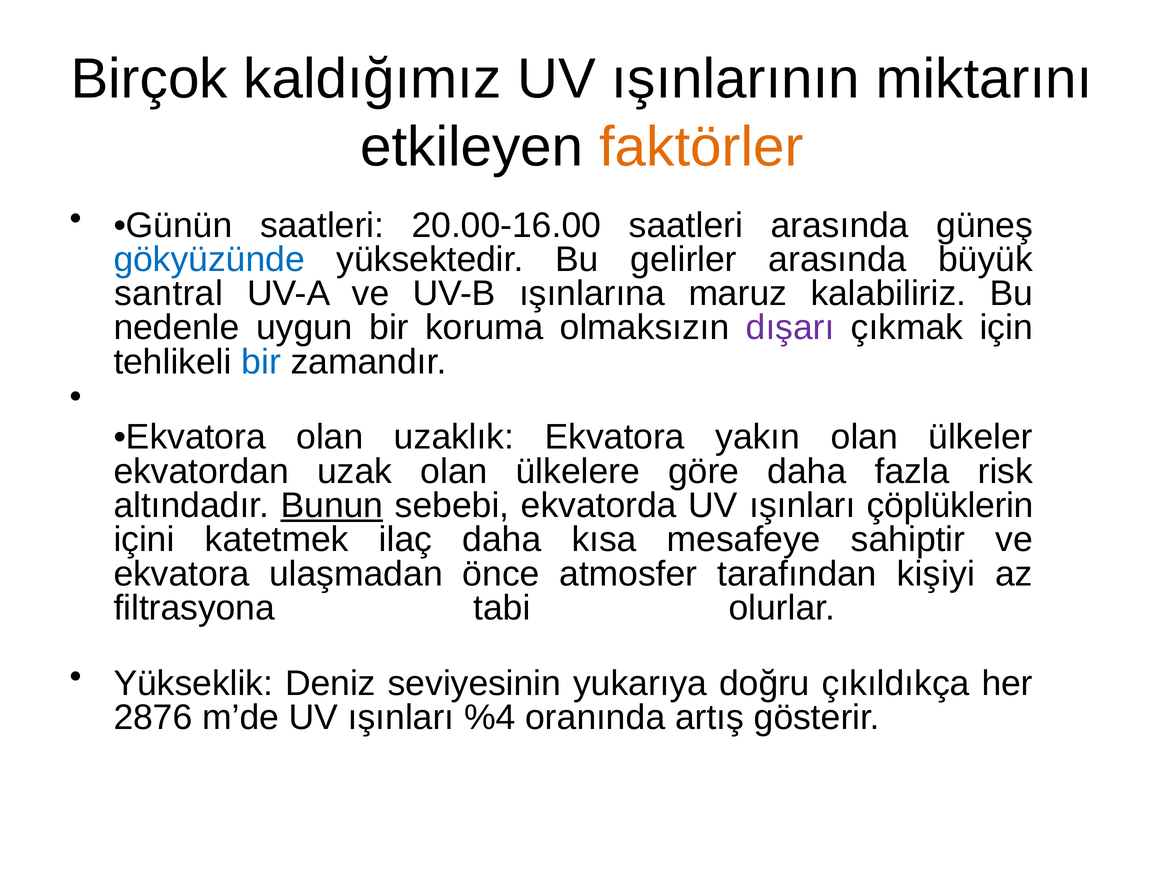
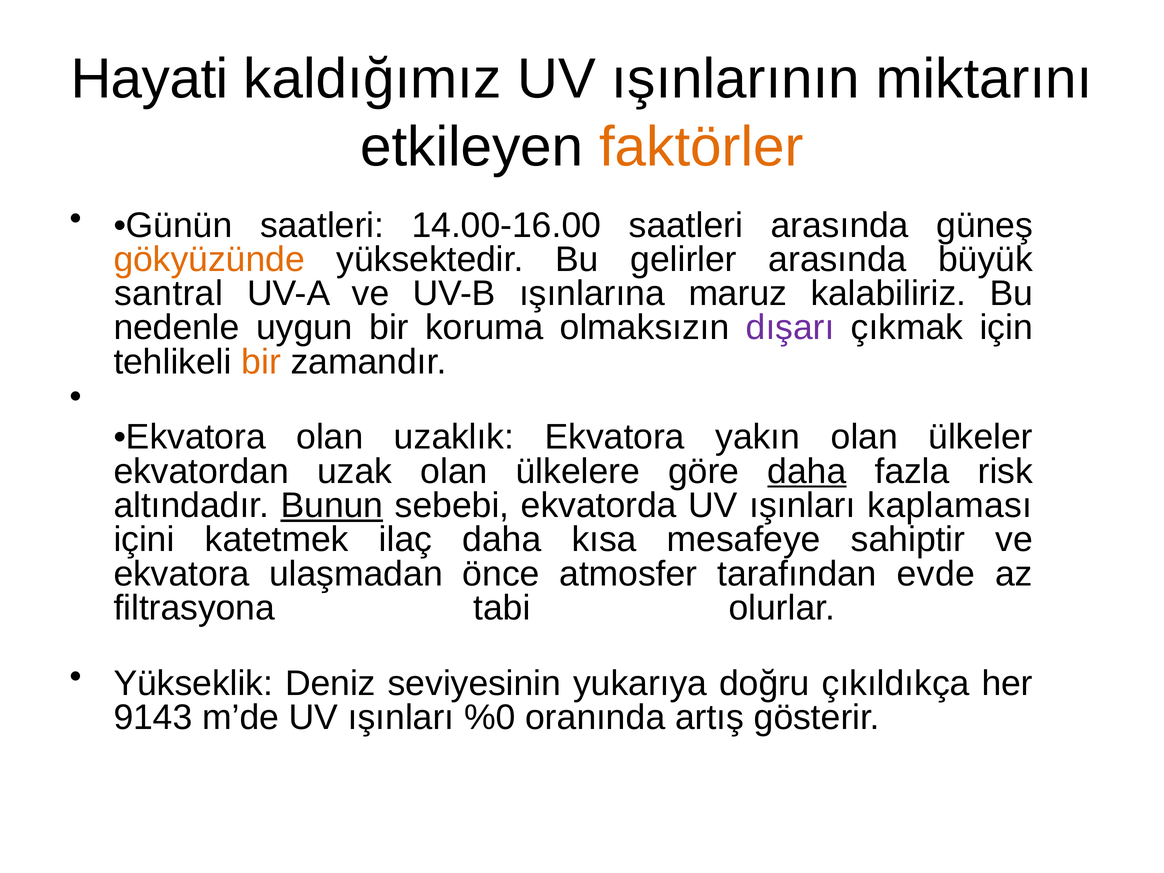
Birçok: Birçok -> Hayati
20.00-16.00: 20.00-16.00 -> 14.00-16.00
gökyüzünde colour: blue -> orange
bir at (261, 362) colour: blue -> orange
daha at (807, 471) underline: none -> present
çöplüklerin: çöplüklerin -> kaplaması
kişiyi: kişiyi -> evde
2876: 2876 -> 9143
%4: %4 -> %0
